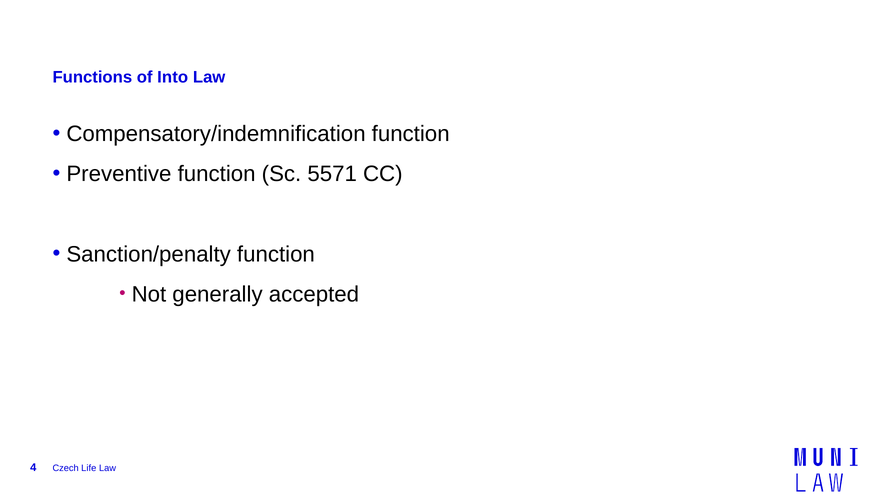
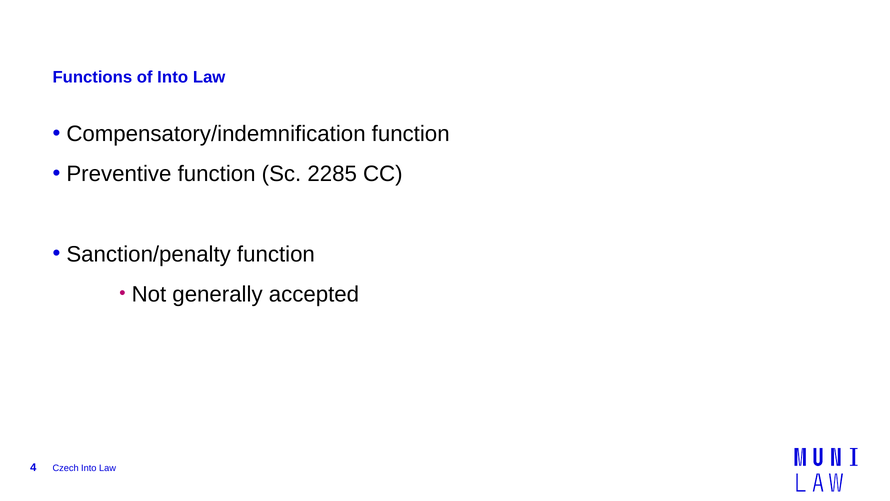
5571: 5571 -> 2285
Czech Life: Life -> Into
